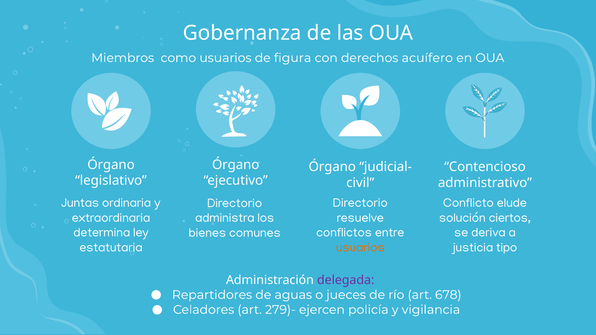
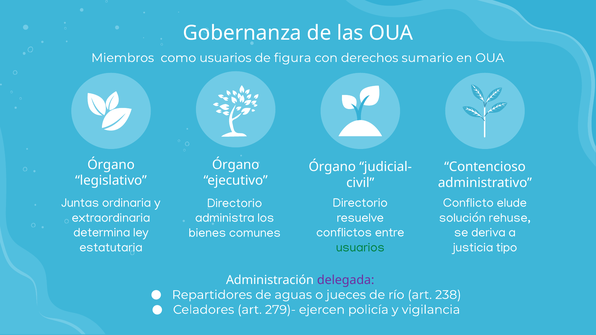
acuífero: acuífero -> sumario
ciertos: ciertos -> rehuse
usuarios at (360, 248) colour: orange -> green
678: 678 -> 238
